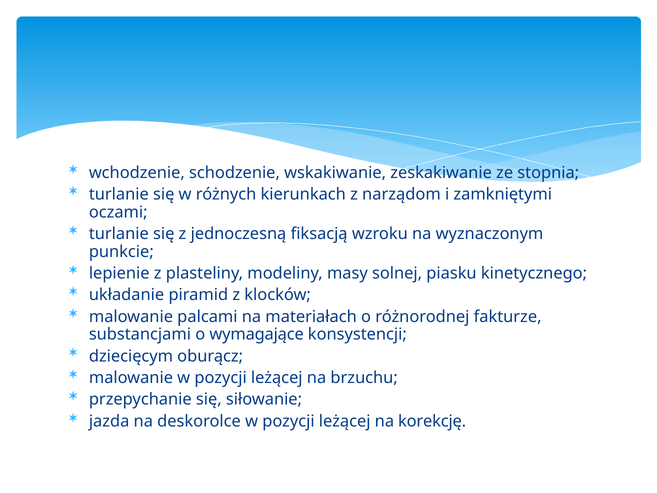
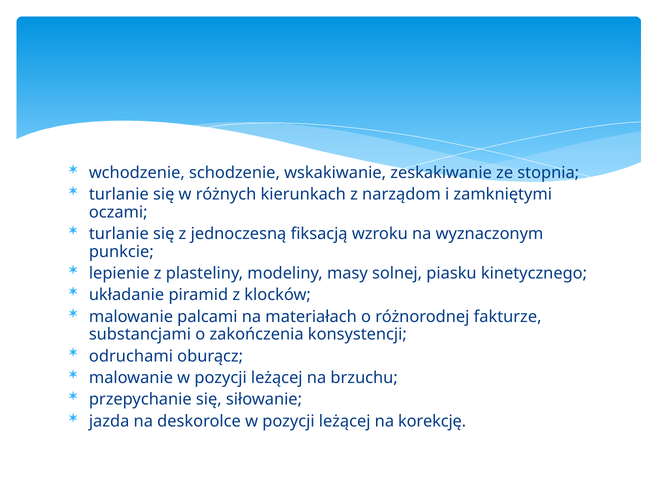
wymagające: wymagające -> zakończenia
dziecięcym: dziecięcym -> odruchami
